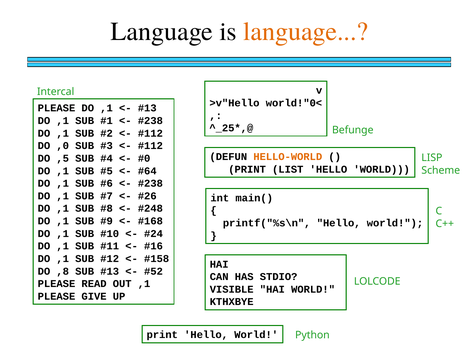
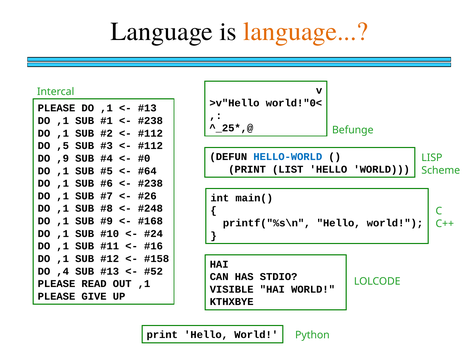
,0: ,0 -> ,5
HELLO-WORLD colour: orange -> blue
,5: ,5 -> ,9
,8: ,8 -> ,4
